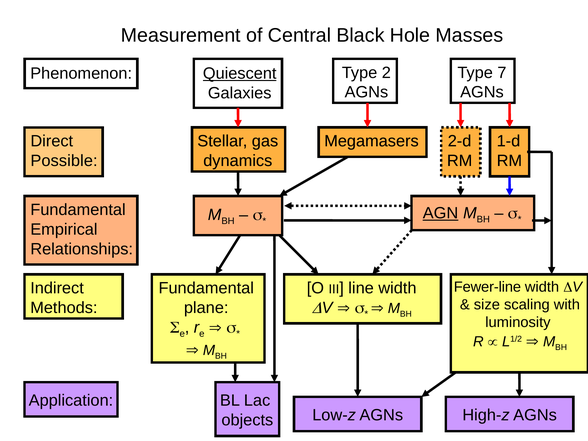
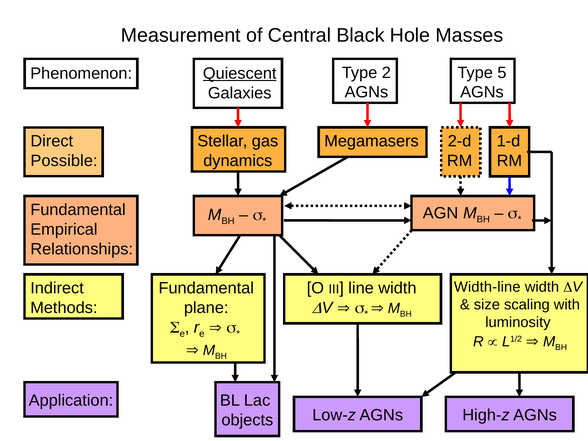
7: 7 -> 5
AGN underline: present -> none
Fewer-line: Fewer-line -> Width-line
